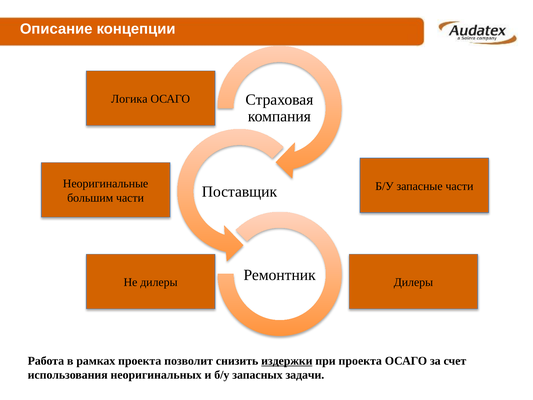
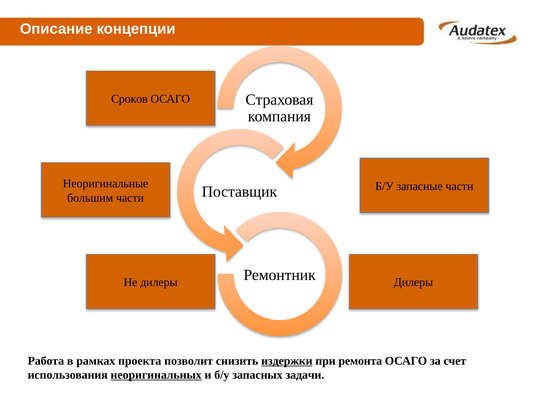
Логика: Логика -> Сроков
при проекта: проекта -> ремонта
неоригинальных underline: none -> present
